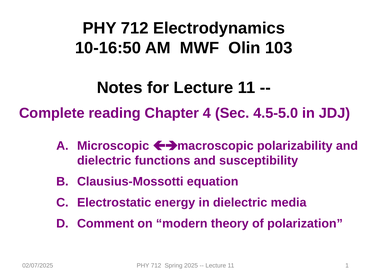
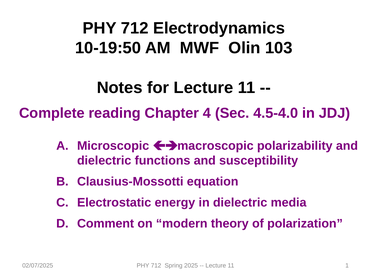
10-16:50: 10-16:50 -> 10-19:50
4.5-5.0: 4.5-5.0 -> 4.5-4.0
